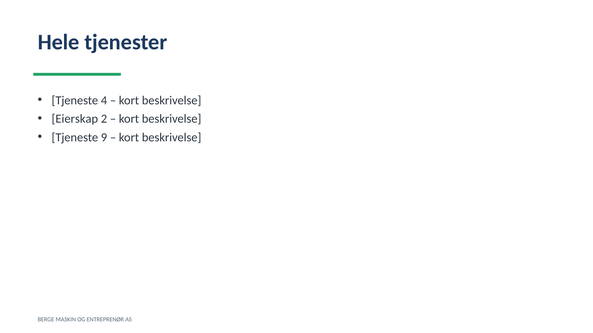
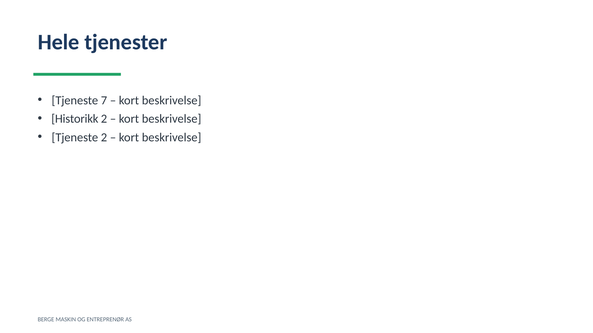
4: 4 -> 7
Eierskap: Eierskap -> Historikk
Tjeneste 9: 9 -> 2
